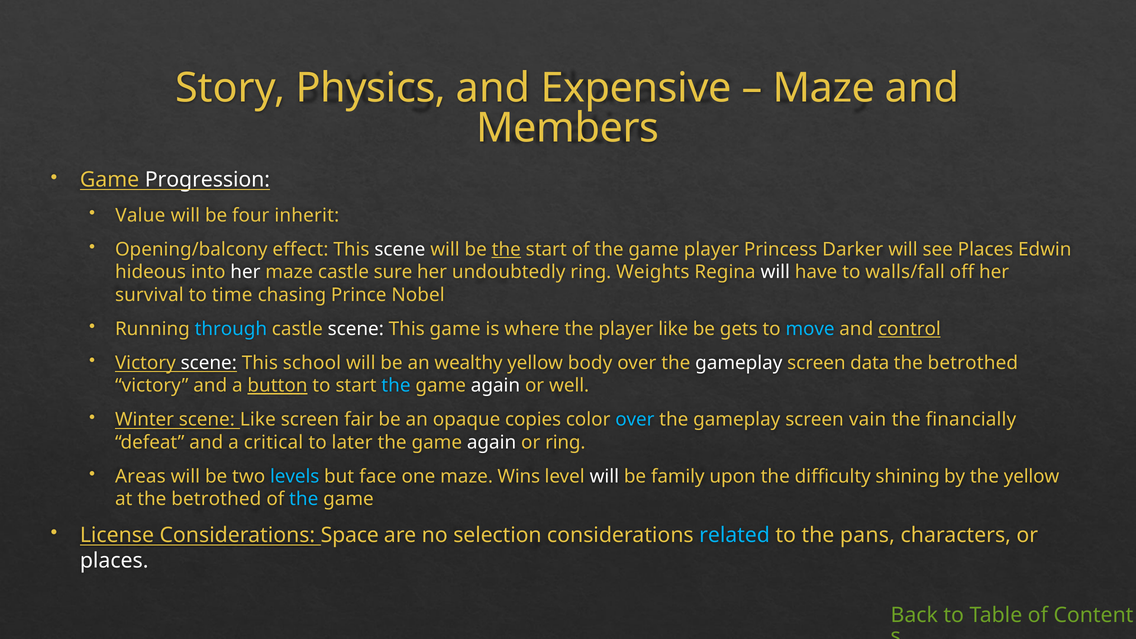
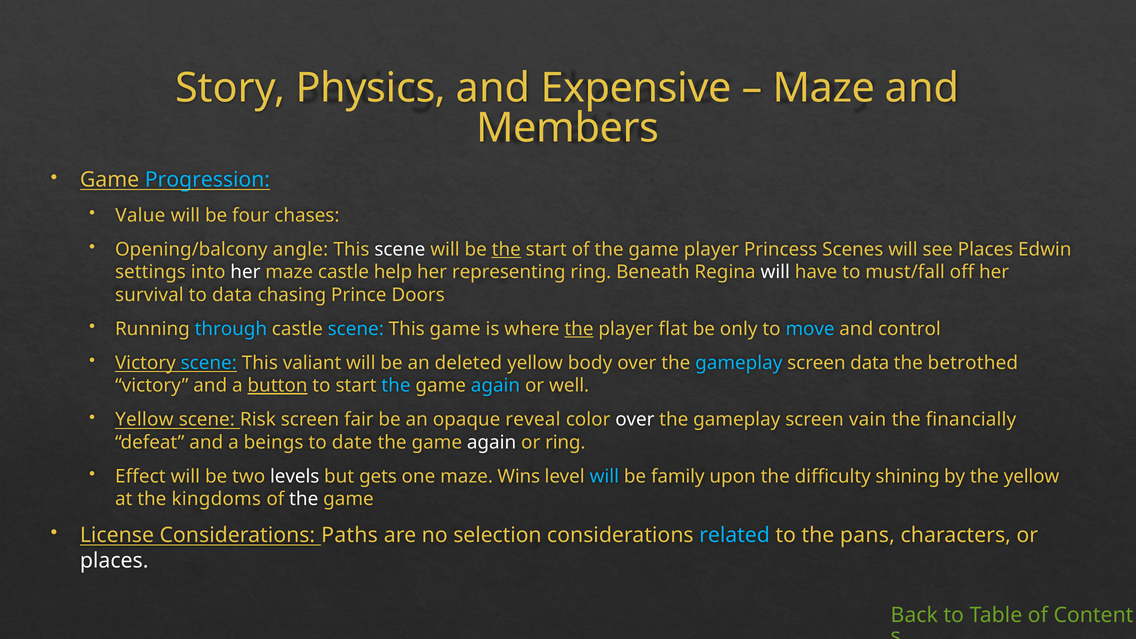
Progression colour: white -> light blue
inherit: inherit -> chases
effect: effect -> angle
Darker: Darker -> Scenes
hideous: hideous -> settings
sure: sure -> help
undoubtedly: undoubtedly -> representing
Weights: Weights -> Beneath
walls/fall: walls/fall -> must/fall
to time: time -> data
Nobel: Nobel -> Doors
scene at (356, 329) colour: white -> light blue
the at (579, 329) underline: none -> present
player like: like -> flat
gets: gets -> only
control underline: present -> none
scene at (209, 363) colour: white -> light blue
school: school -> valiant
wealthy: wealthy -> deleted
gameplay at (739, 363) colour: white -> light blue
again at (495, 386) colour: white -> light blue
Winter at (145, 420): Winter -> Yellow
scene Like: Like -> Risk
copies: copies -> reveal
over at (635, 420) colour: light blue -> white
critical: critical -> beings
later: later -> date
Areas: Areas -> Effect
levels colour: light blue -> white
face: face -> gets
will at (604, 477) colour: white -> light blue
at the betrothed: betrothed -> kingdoms
the at (304, 499) colour: light blue -> white
Space: Space -> Paths
